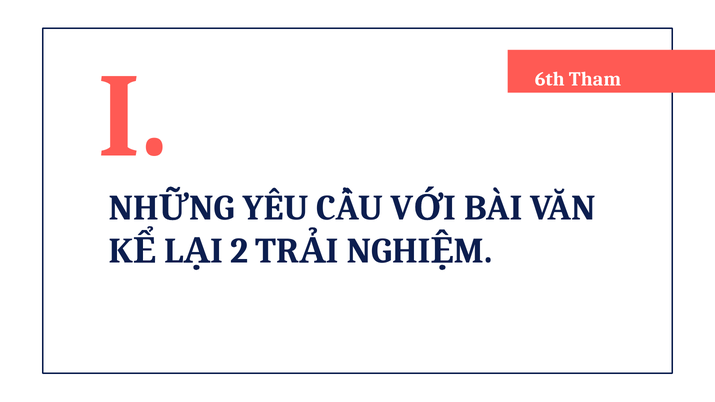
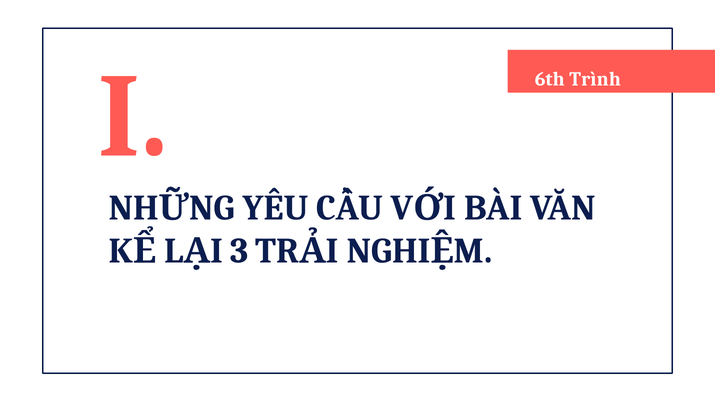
Tham: Tham -> Trình
2: 2 -> 3
